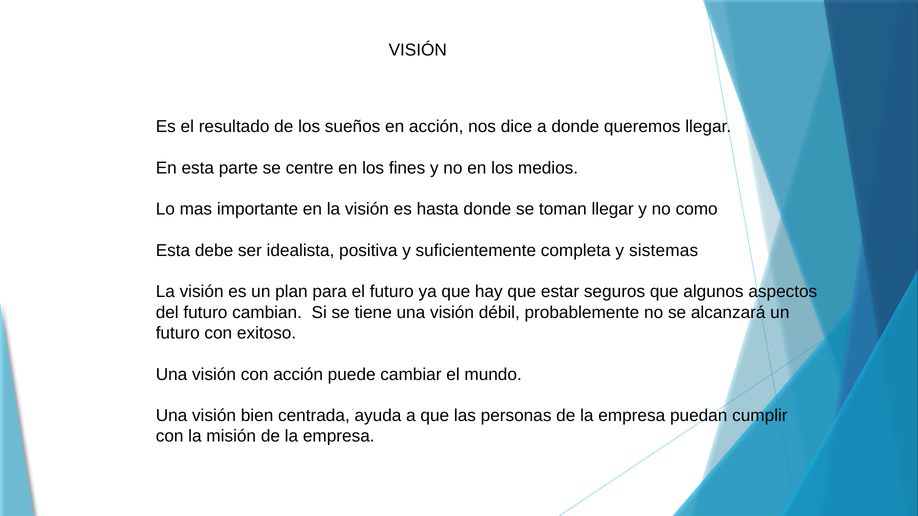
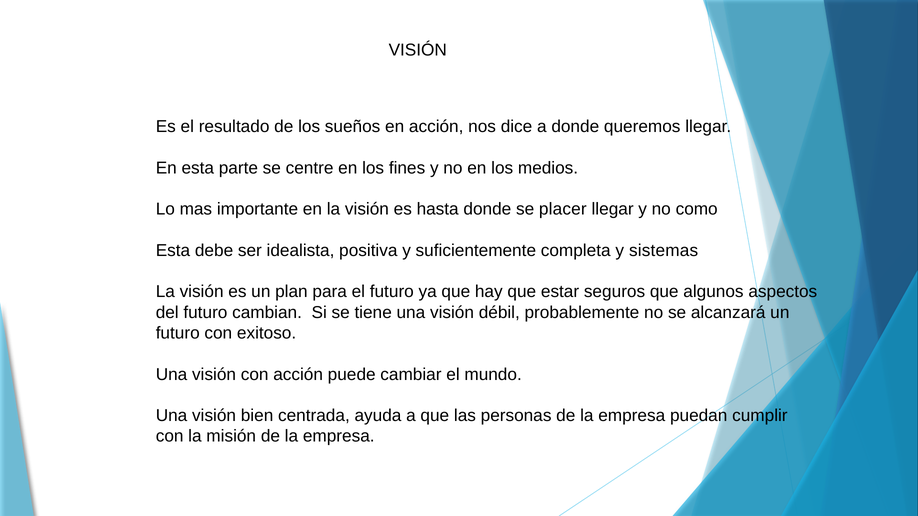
toman: toman -> placer
